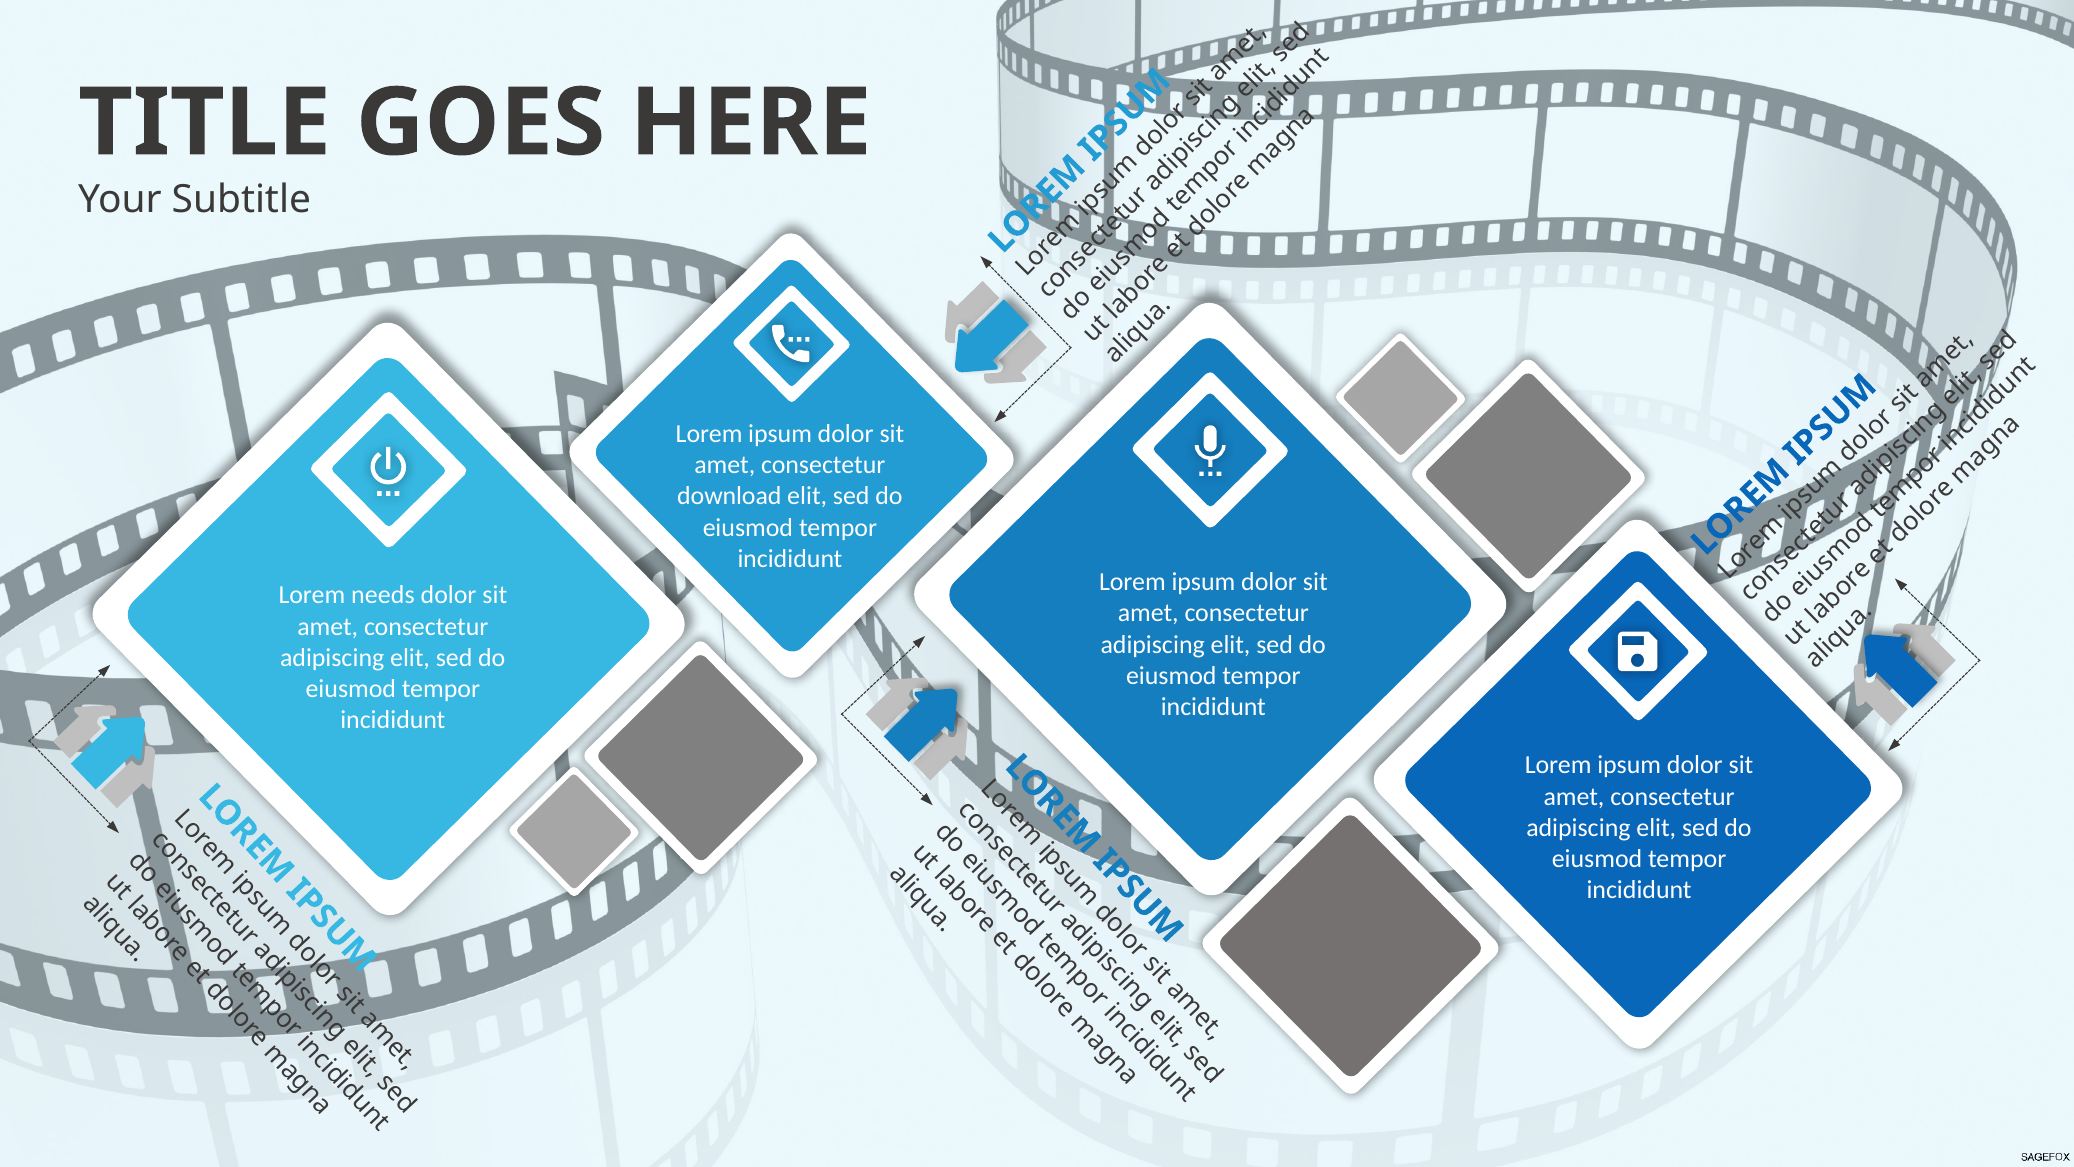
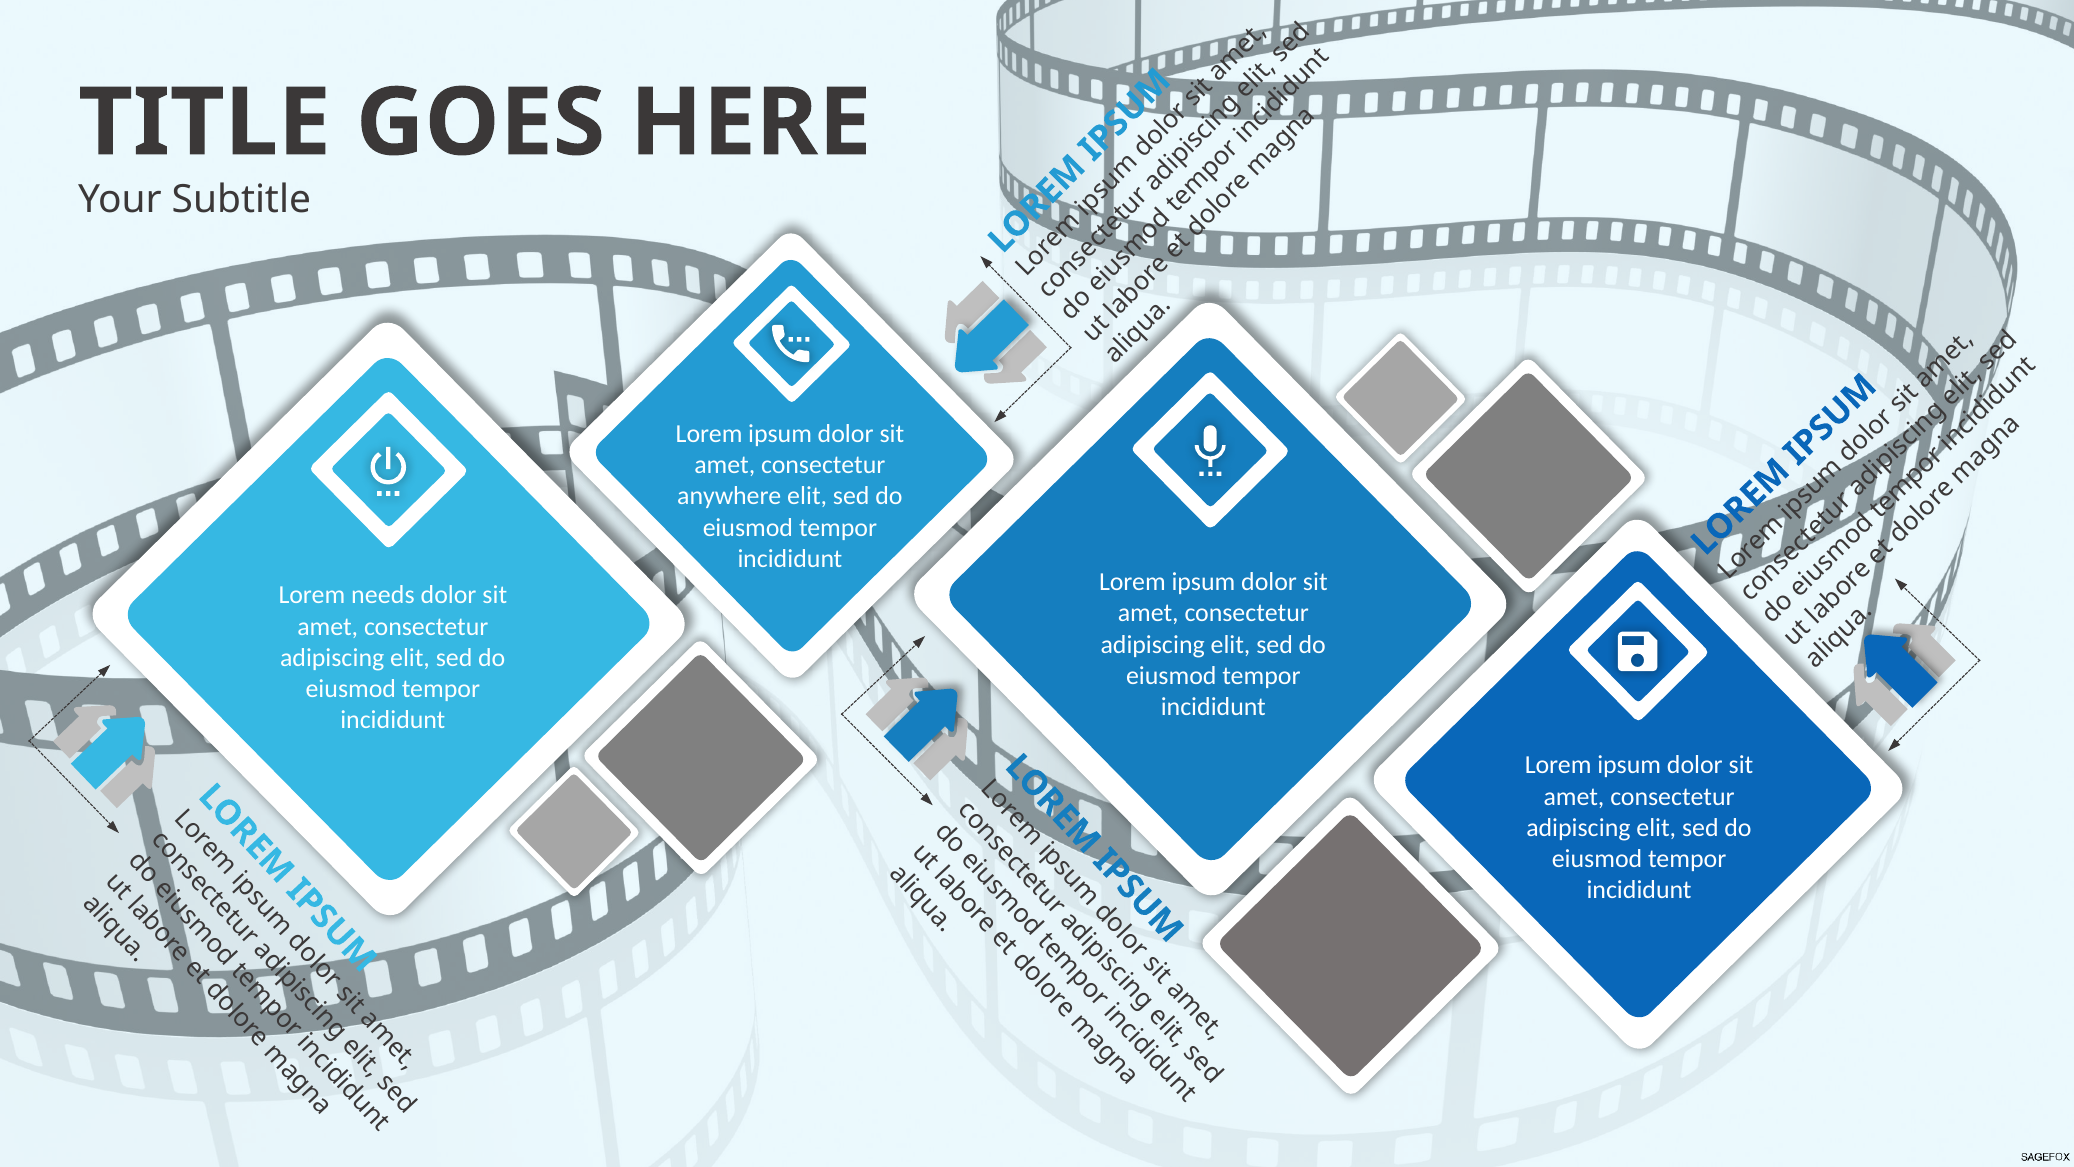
download: download -> anywhere
